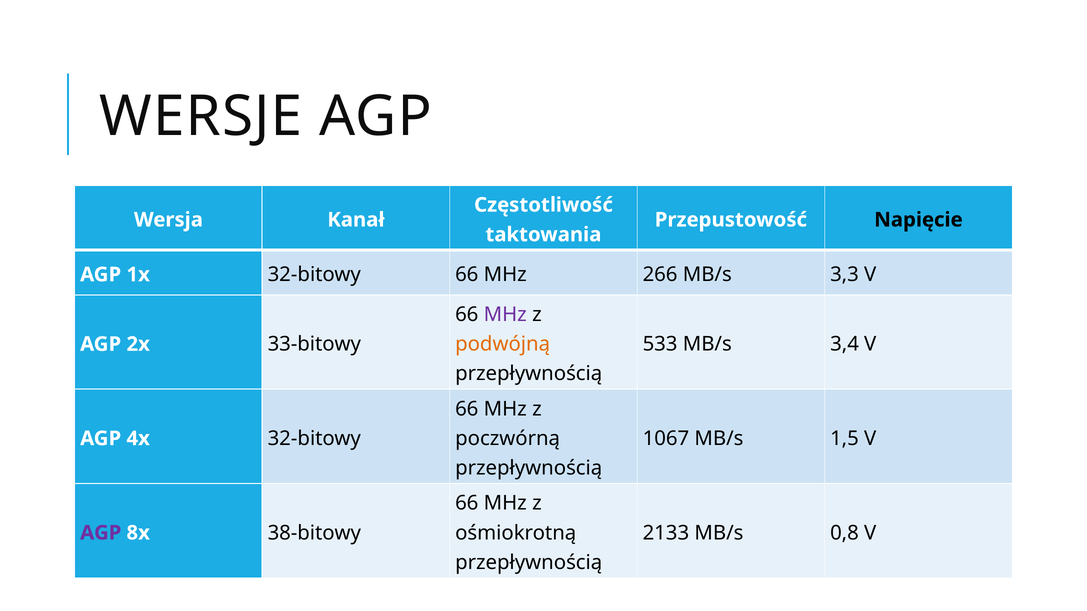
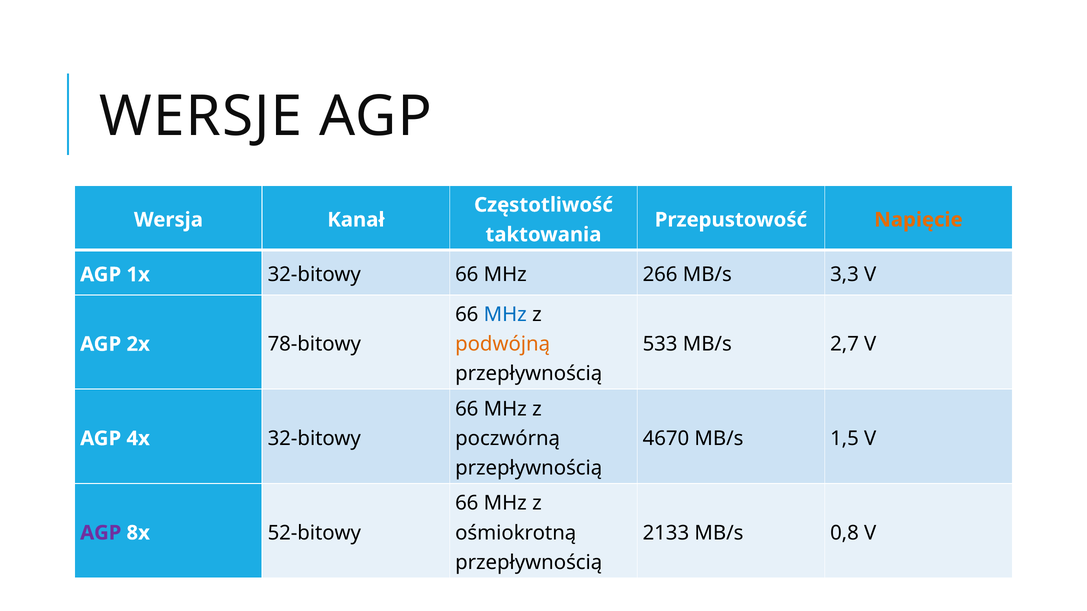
Napięcie colour: black -> orange
MHz at (505, 315) colour: purple -> blue
3,4: 3,4 -> 2,7
33-bitowy: 33-bitowy -> 78-bitowy
1067: 1067 -> 4670
38-bitowy: 38-bitowy -> 52-bitowy
